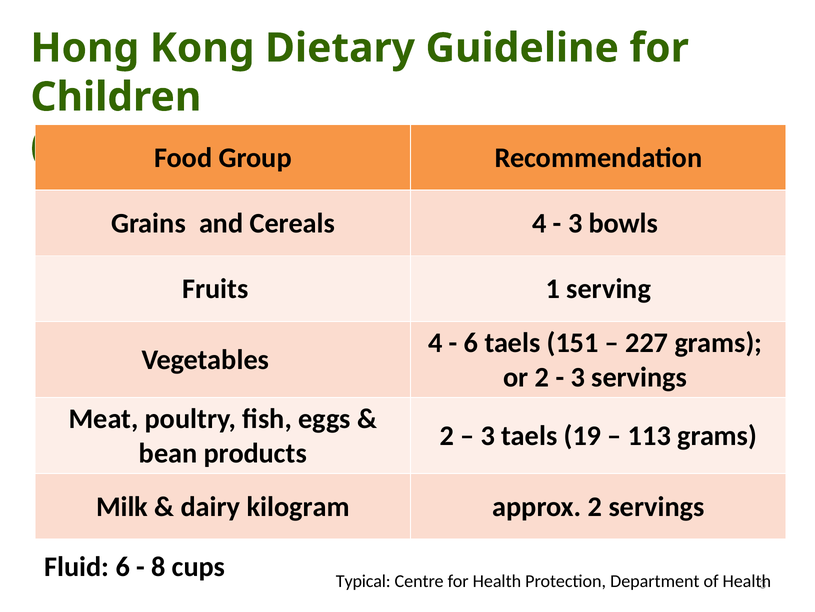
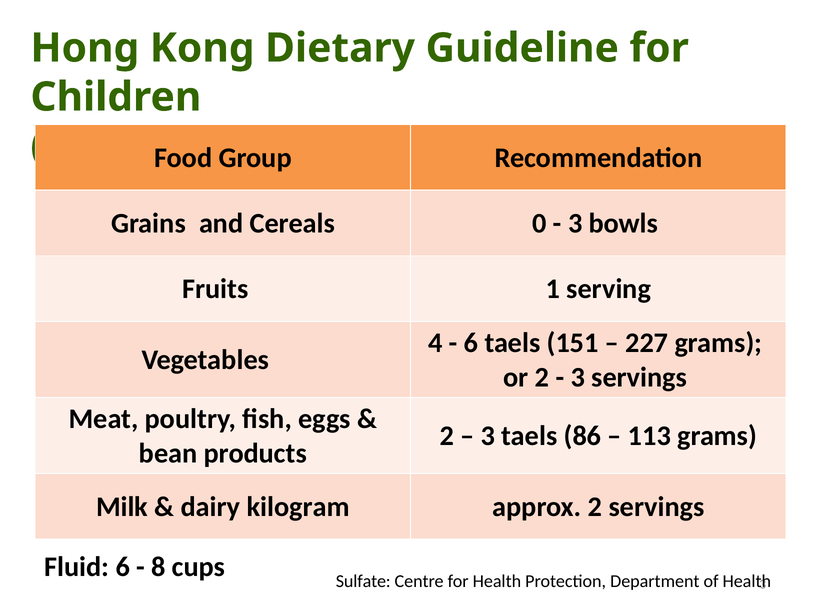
Cereals 4: 4 -> 0
19: 19 -> 86
Typical: Typical -> Sulfate
